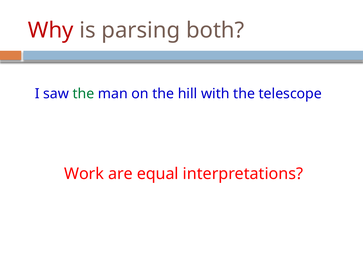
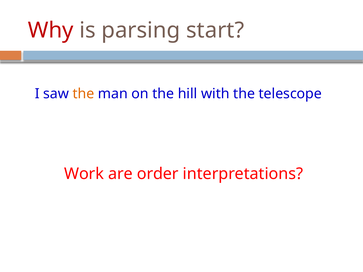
both: both -> start
the at (83, 94) colour: green -> orange
equal: equal -> order
